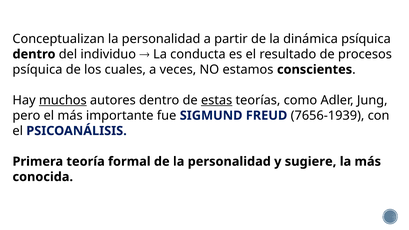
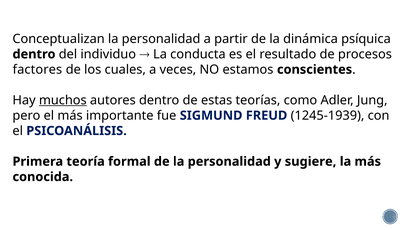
psíquica at (37, 70): psíquica -> factores
estas underline: present -> none
7656-1939: 7656-1939 -> 1245-1939
